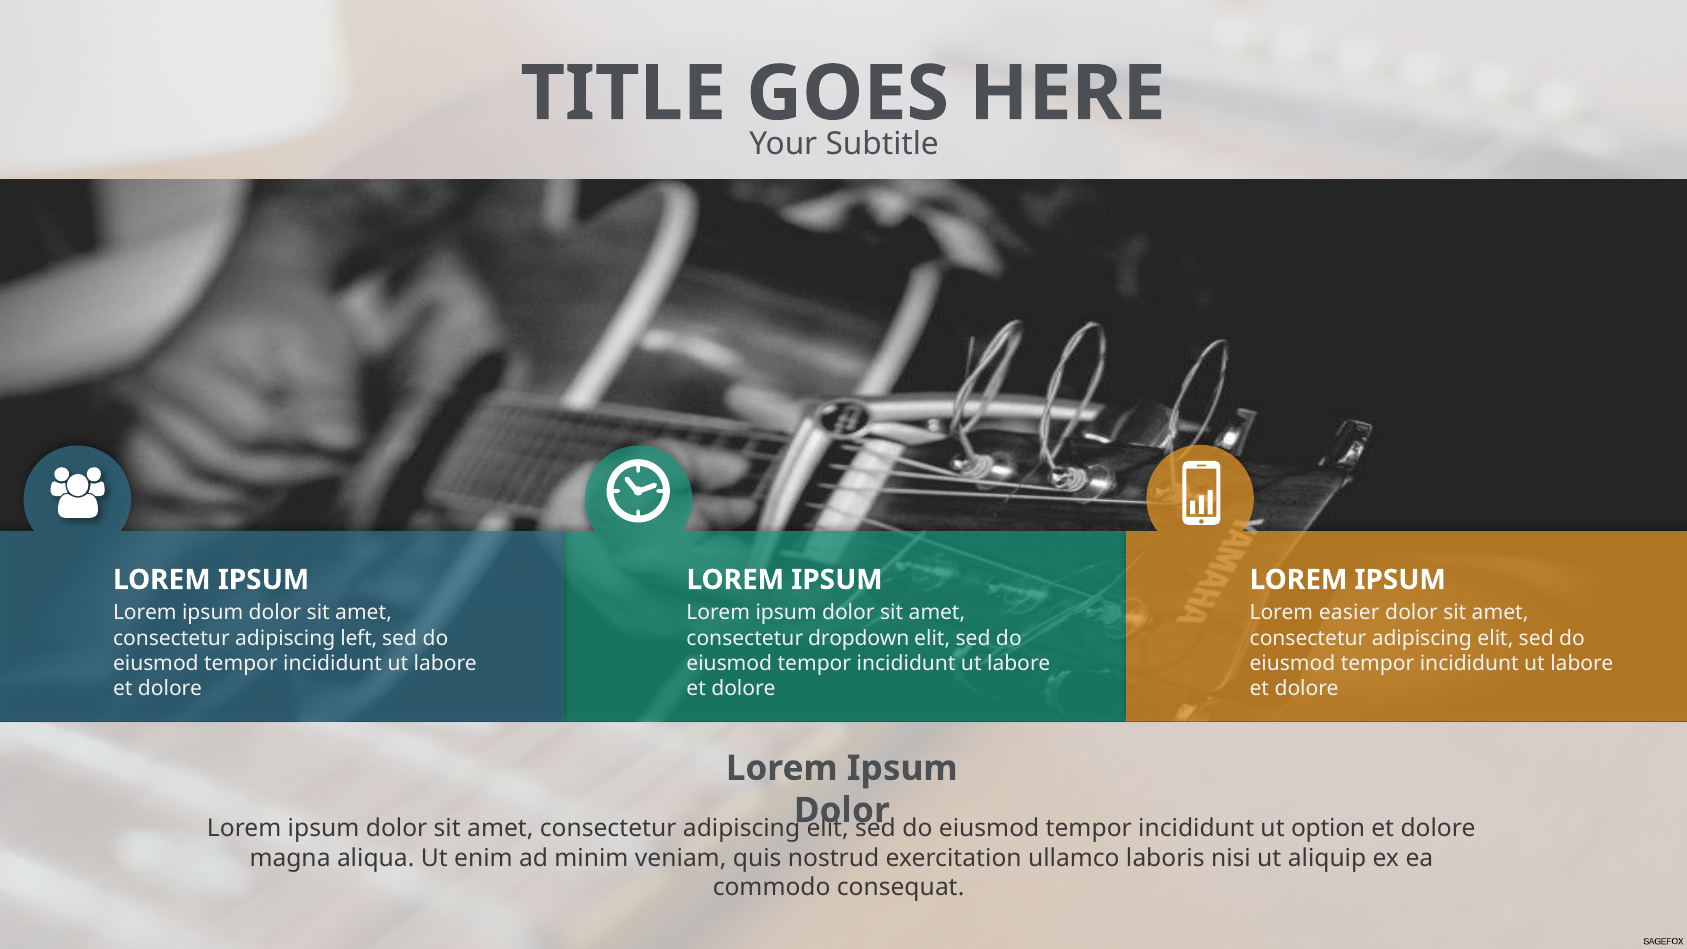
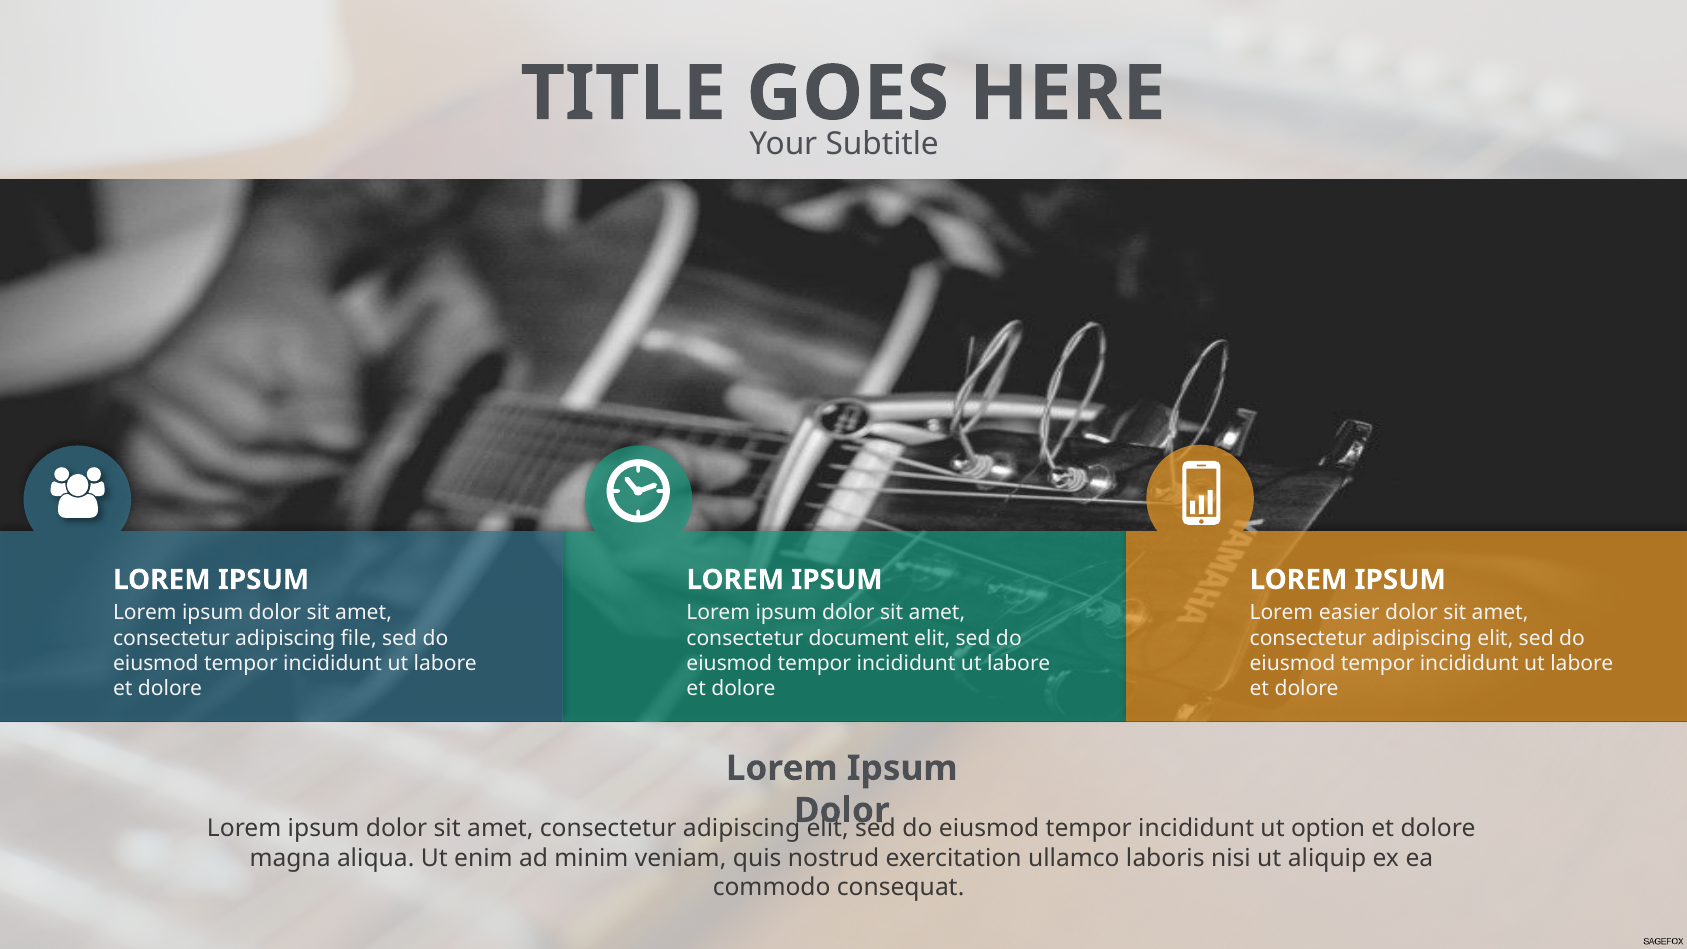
left: left -> file
dropdown: dropdown -> document
